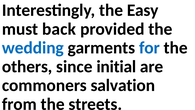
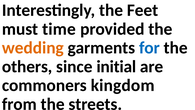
Easy: Easy -> Feet
back: back -> time
wedding colour: blue -> orange
salvation: salvation -> kingdom
